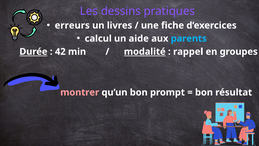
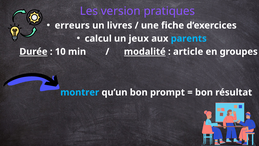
dessins: dessins -> version
aide: aide -> jeux
42: 42 -> 10
rappel: rappel -> article
montrer colour: pink -> light blue
